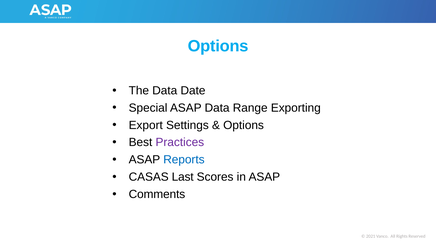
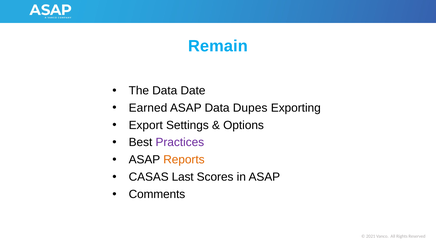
Options at (218, 46): Options -> Remain
Special: Special -> Earned
Range: Range -> Dupes
Reports colour: blue -> orange
